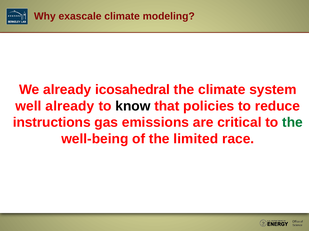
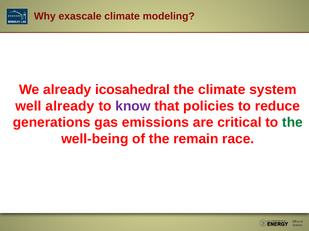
know colour: black -> purple
instructions: instructions -> generations
limited: limited -> remain
